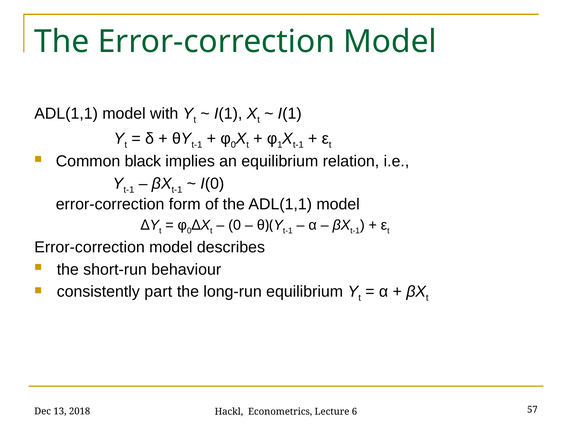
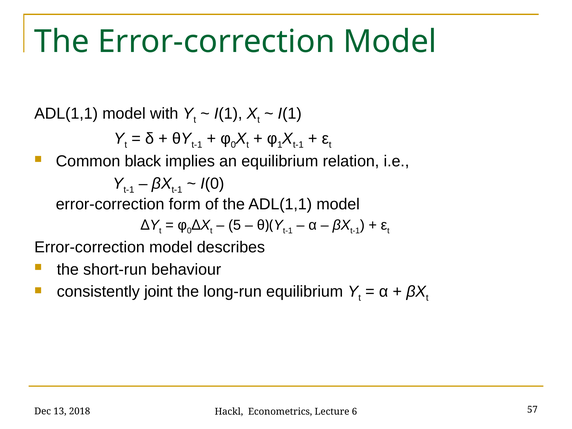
0 at (235, 225): 0 -> 5
part: part -> joint
